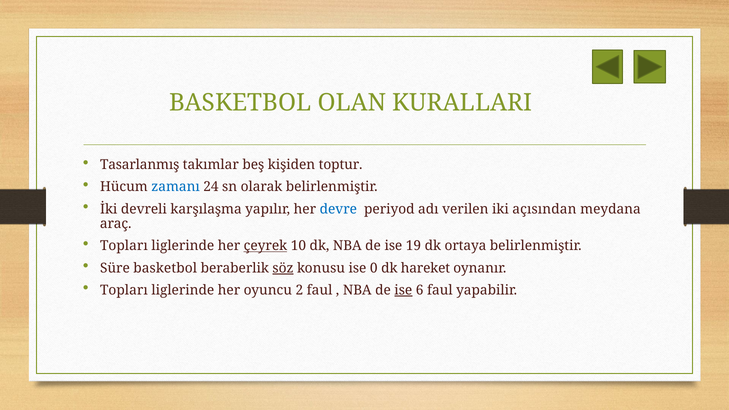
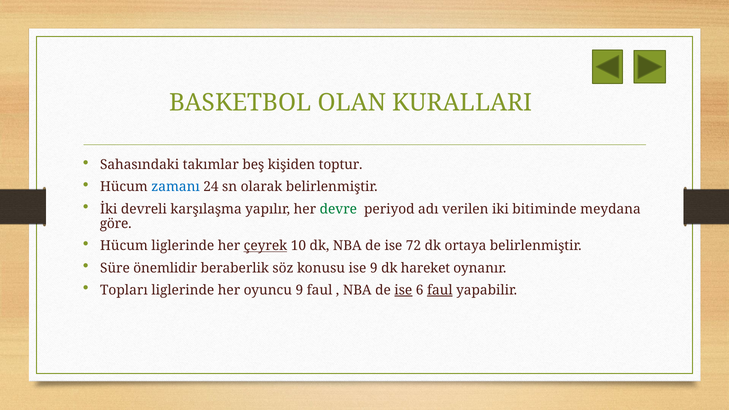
Tasarlanmış: Tasarlanmış -> Sahasındaki
devre colour: blue -> green
açısından: açısından -> bitiminde
araç: araç -> göre
Topları at (124, 246): Topları -> Hücum
19: 19 -> 72
Süre basketbol: basketbol -> önemlidir
söz underline: present -> none
ise 0: 0 -> 9
oyuncu 2: 2 -> 9
faul at (440, 290) underline: none -> present
